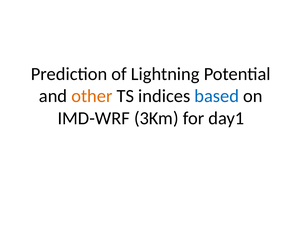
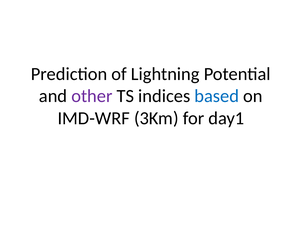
other colour: orange -> purple
